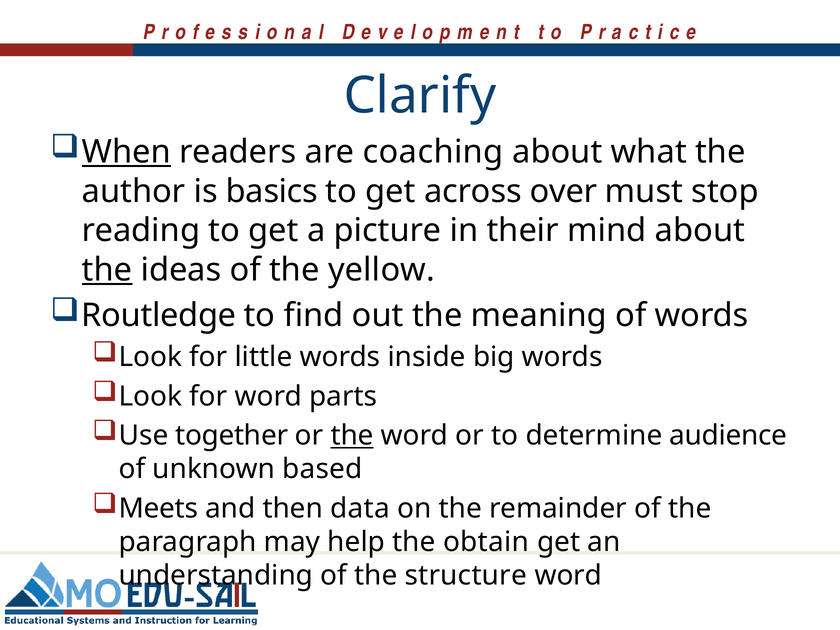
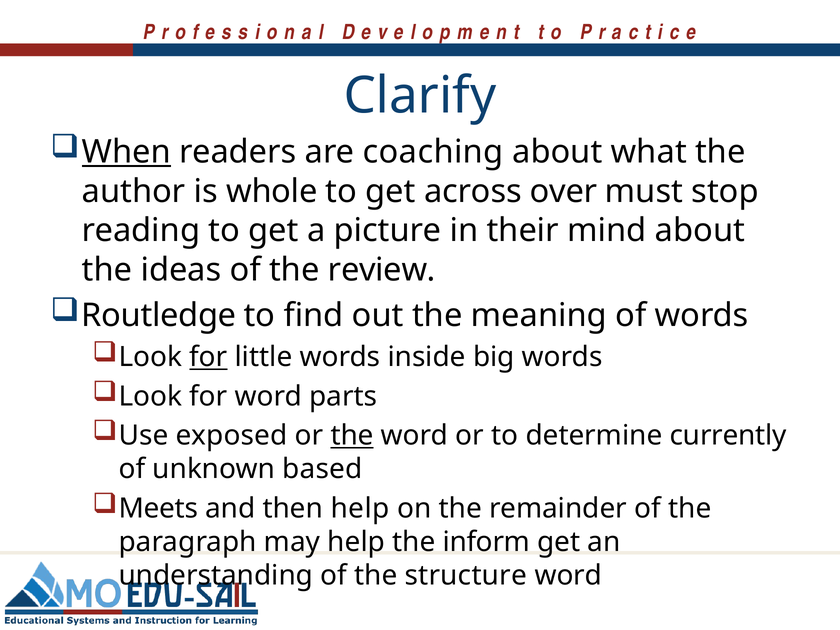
basics: basics -> whole
the at (107, 270) underline: present -> none
yellow: yellow -> review
for at (208, 357) underline: none -> present
together: together -> exposed
audience: audience -> currently
then data: data -> help
obtain: obtain -> inform
